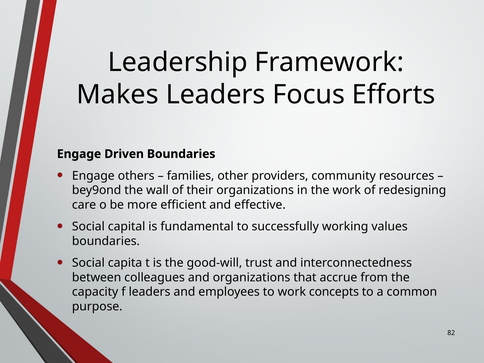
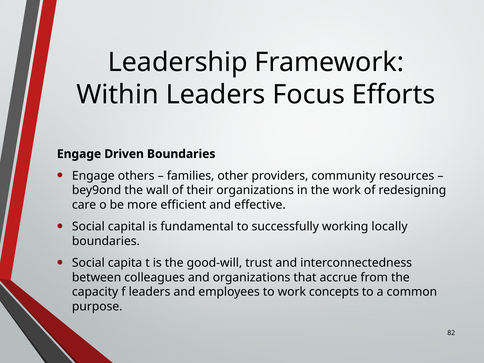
Makes: Makes -> Within
values: values -> locally
